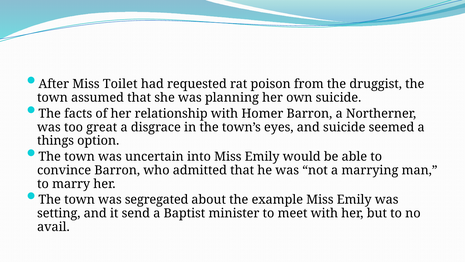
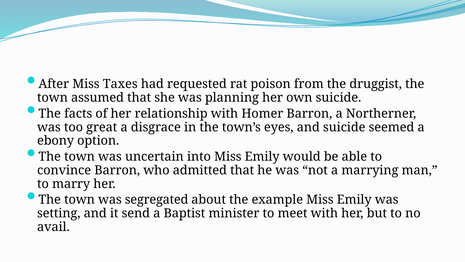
Toilet: Toilet -> Taxes
things: things -> ebony
